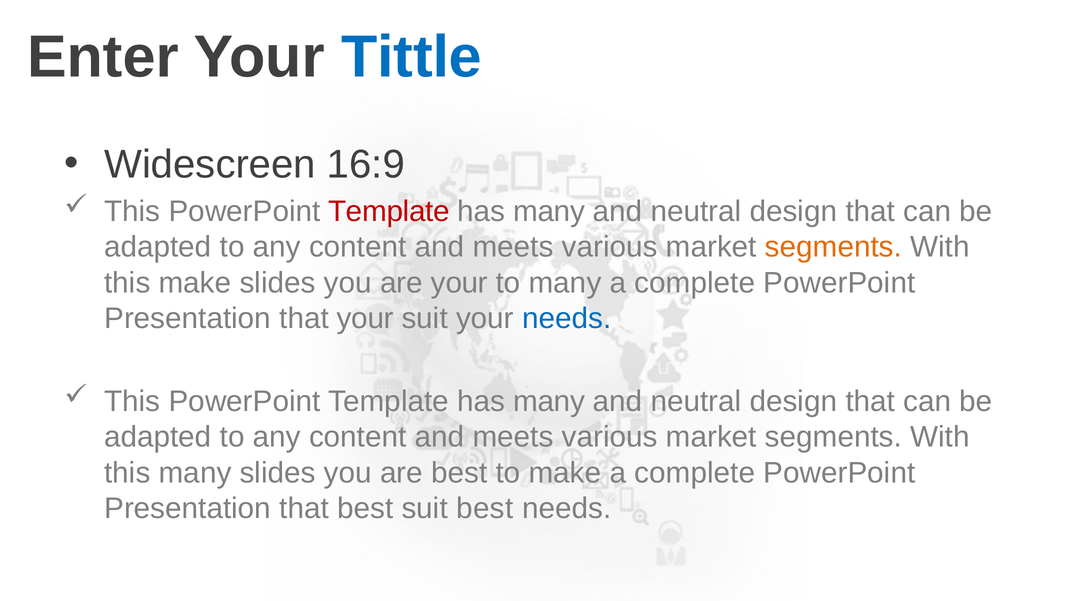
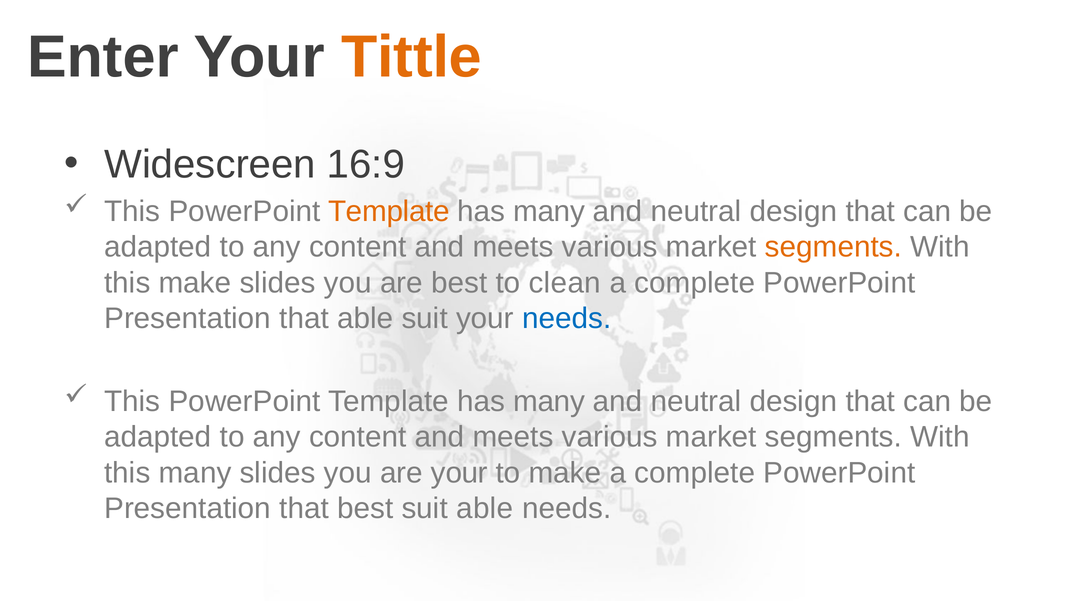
Tittle colour: blue -> orange
Template at (389, 212) colour: red -> orange
are your: your -> best
to many: many -> clean
that your: your -> able
are best: best -> your
suit best: best -> able
